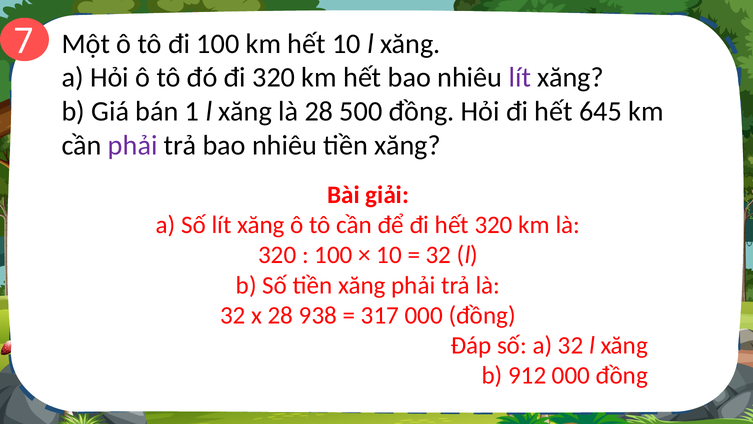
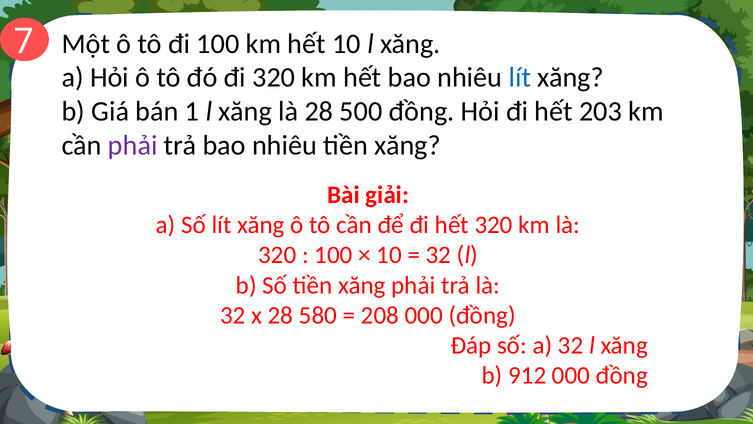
lít at (520, 78) colour: purple -> blue
645: 645 -> 203
938: 938 -> 580
317: 317 -> 208
